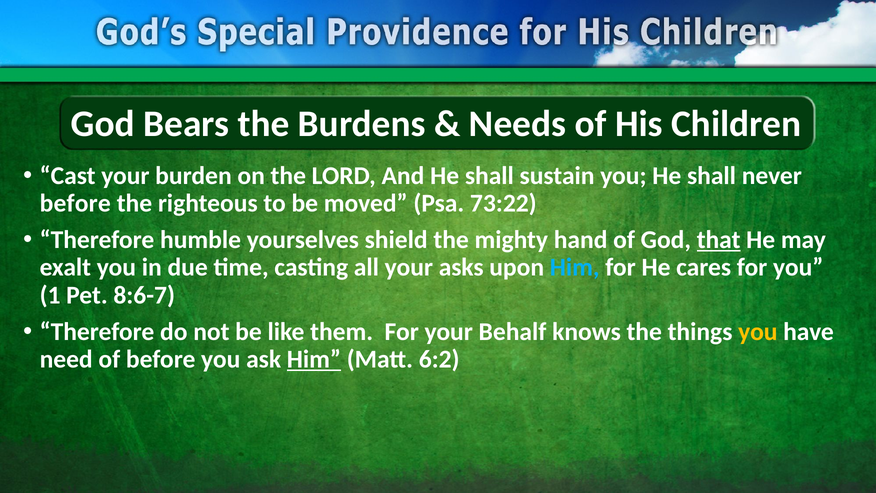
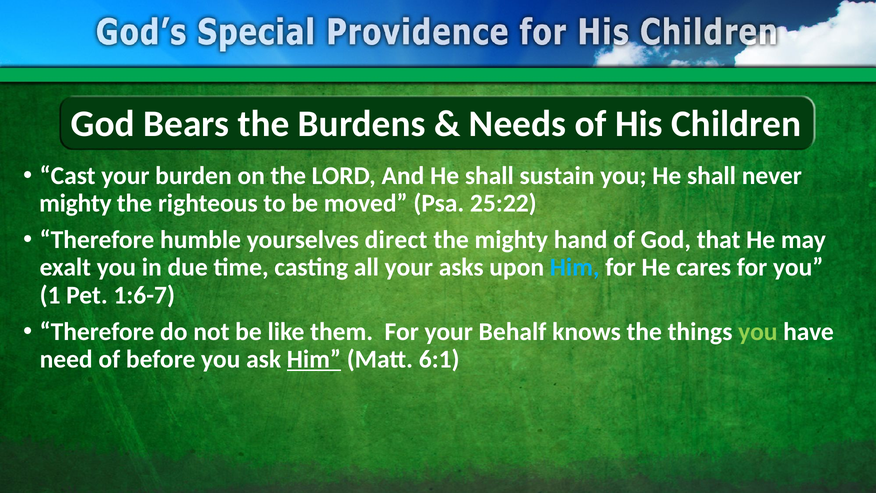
before at (75, 203): before -> mighty
73:22: 73:22 -> 25:22
shield: shield -> direct
that underline: present -> none
8:6-7: 8:6-7 -> 1:6-7
you at (758, 332) colour: yellow -> light green
6:2: 6:2 -> 6:1
